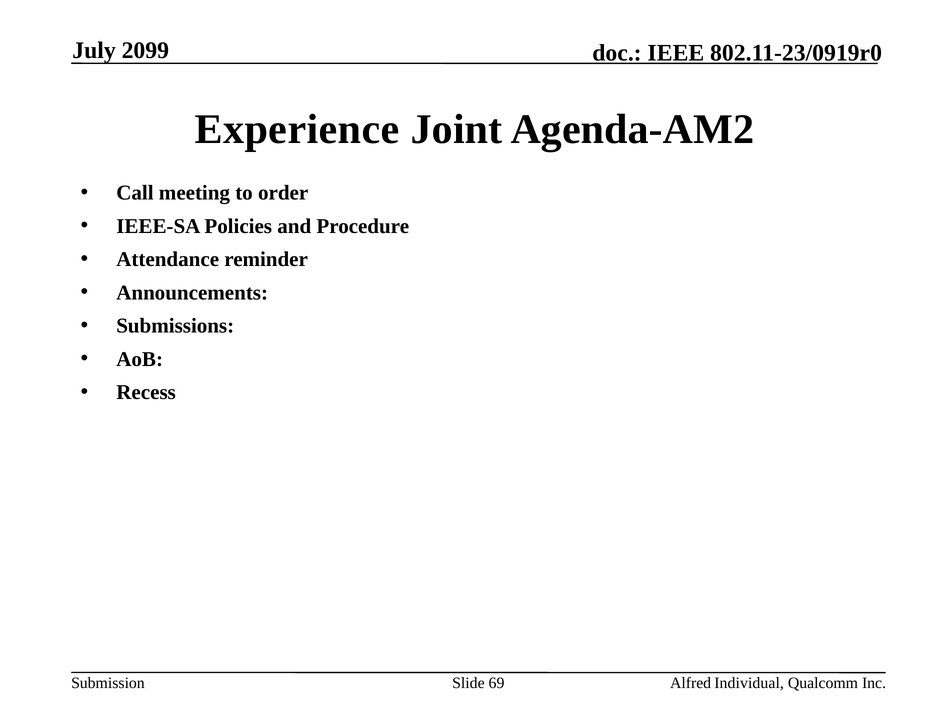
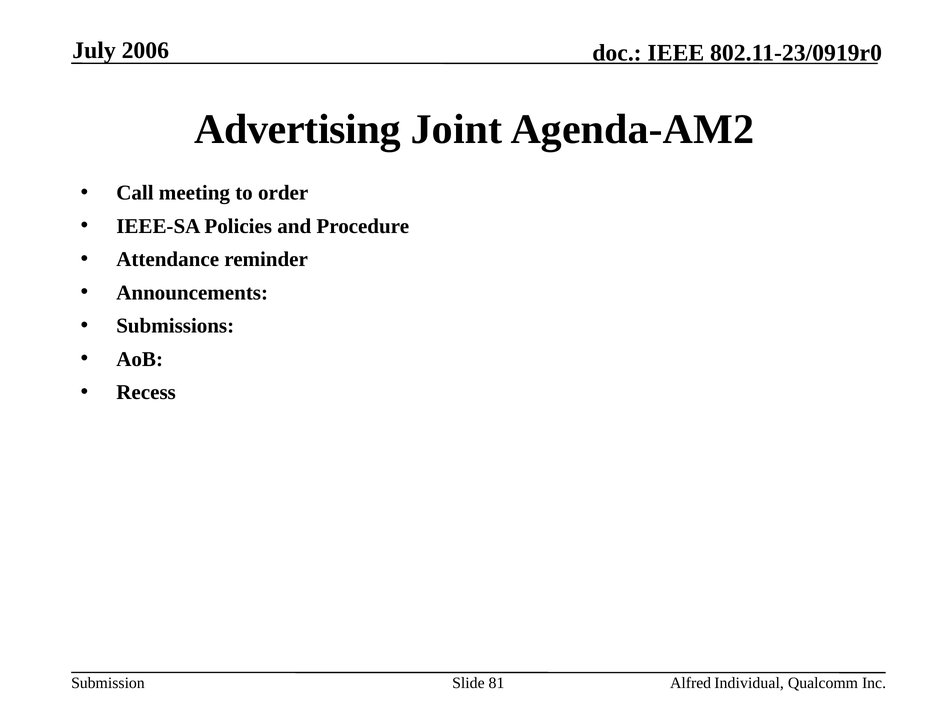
2099: 2099 -> 2006
Experience: Experience -> Advertising
69: 69 -> 81
